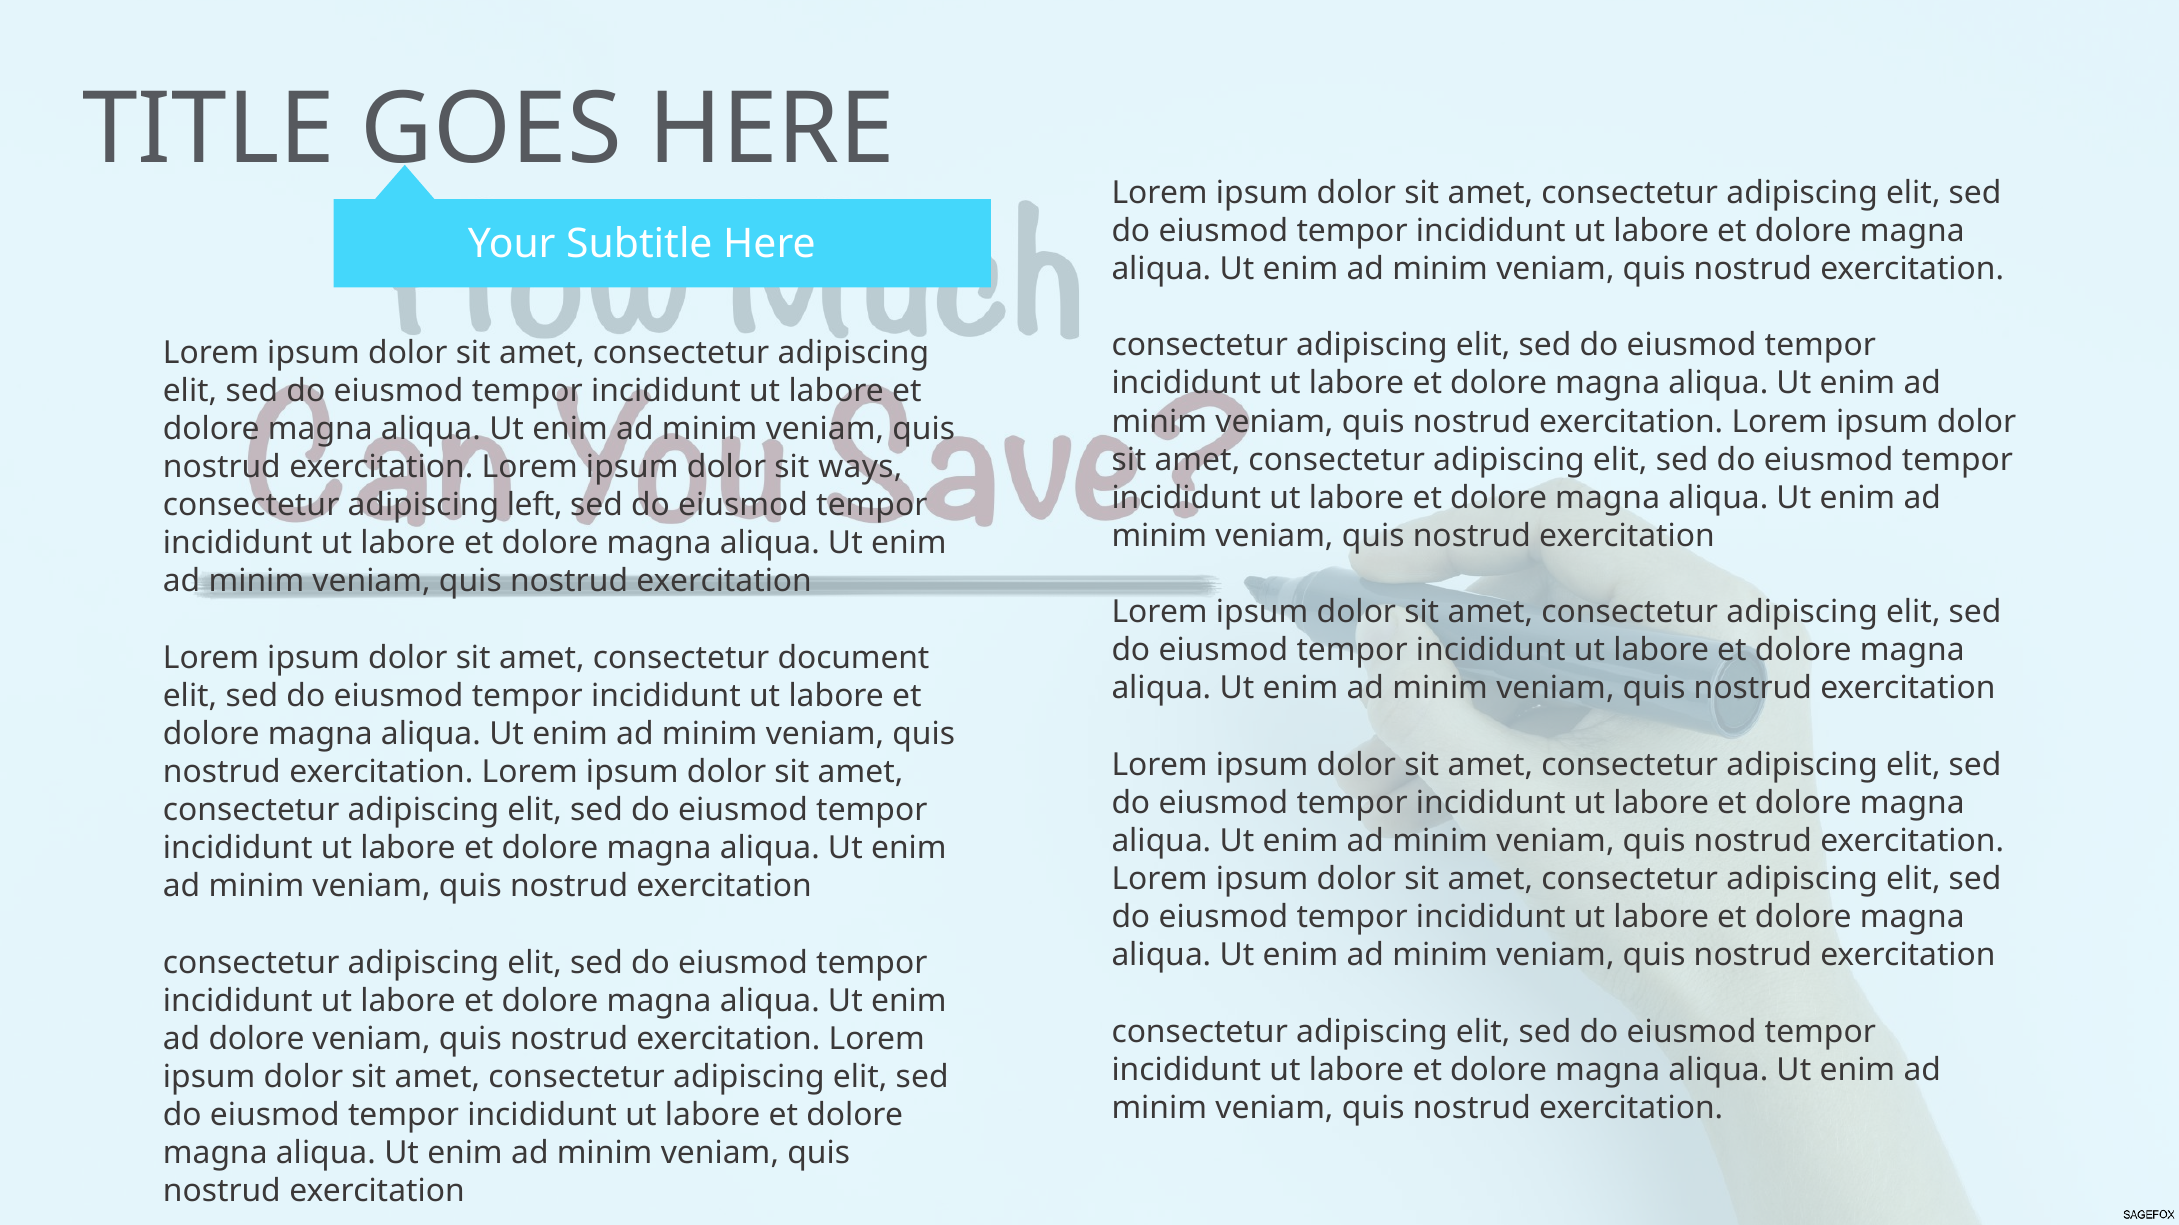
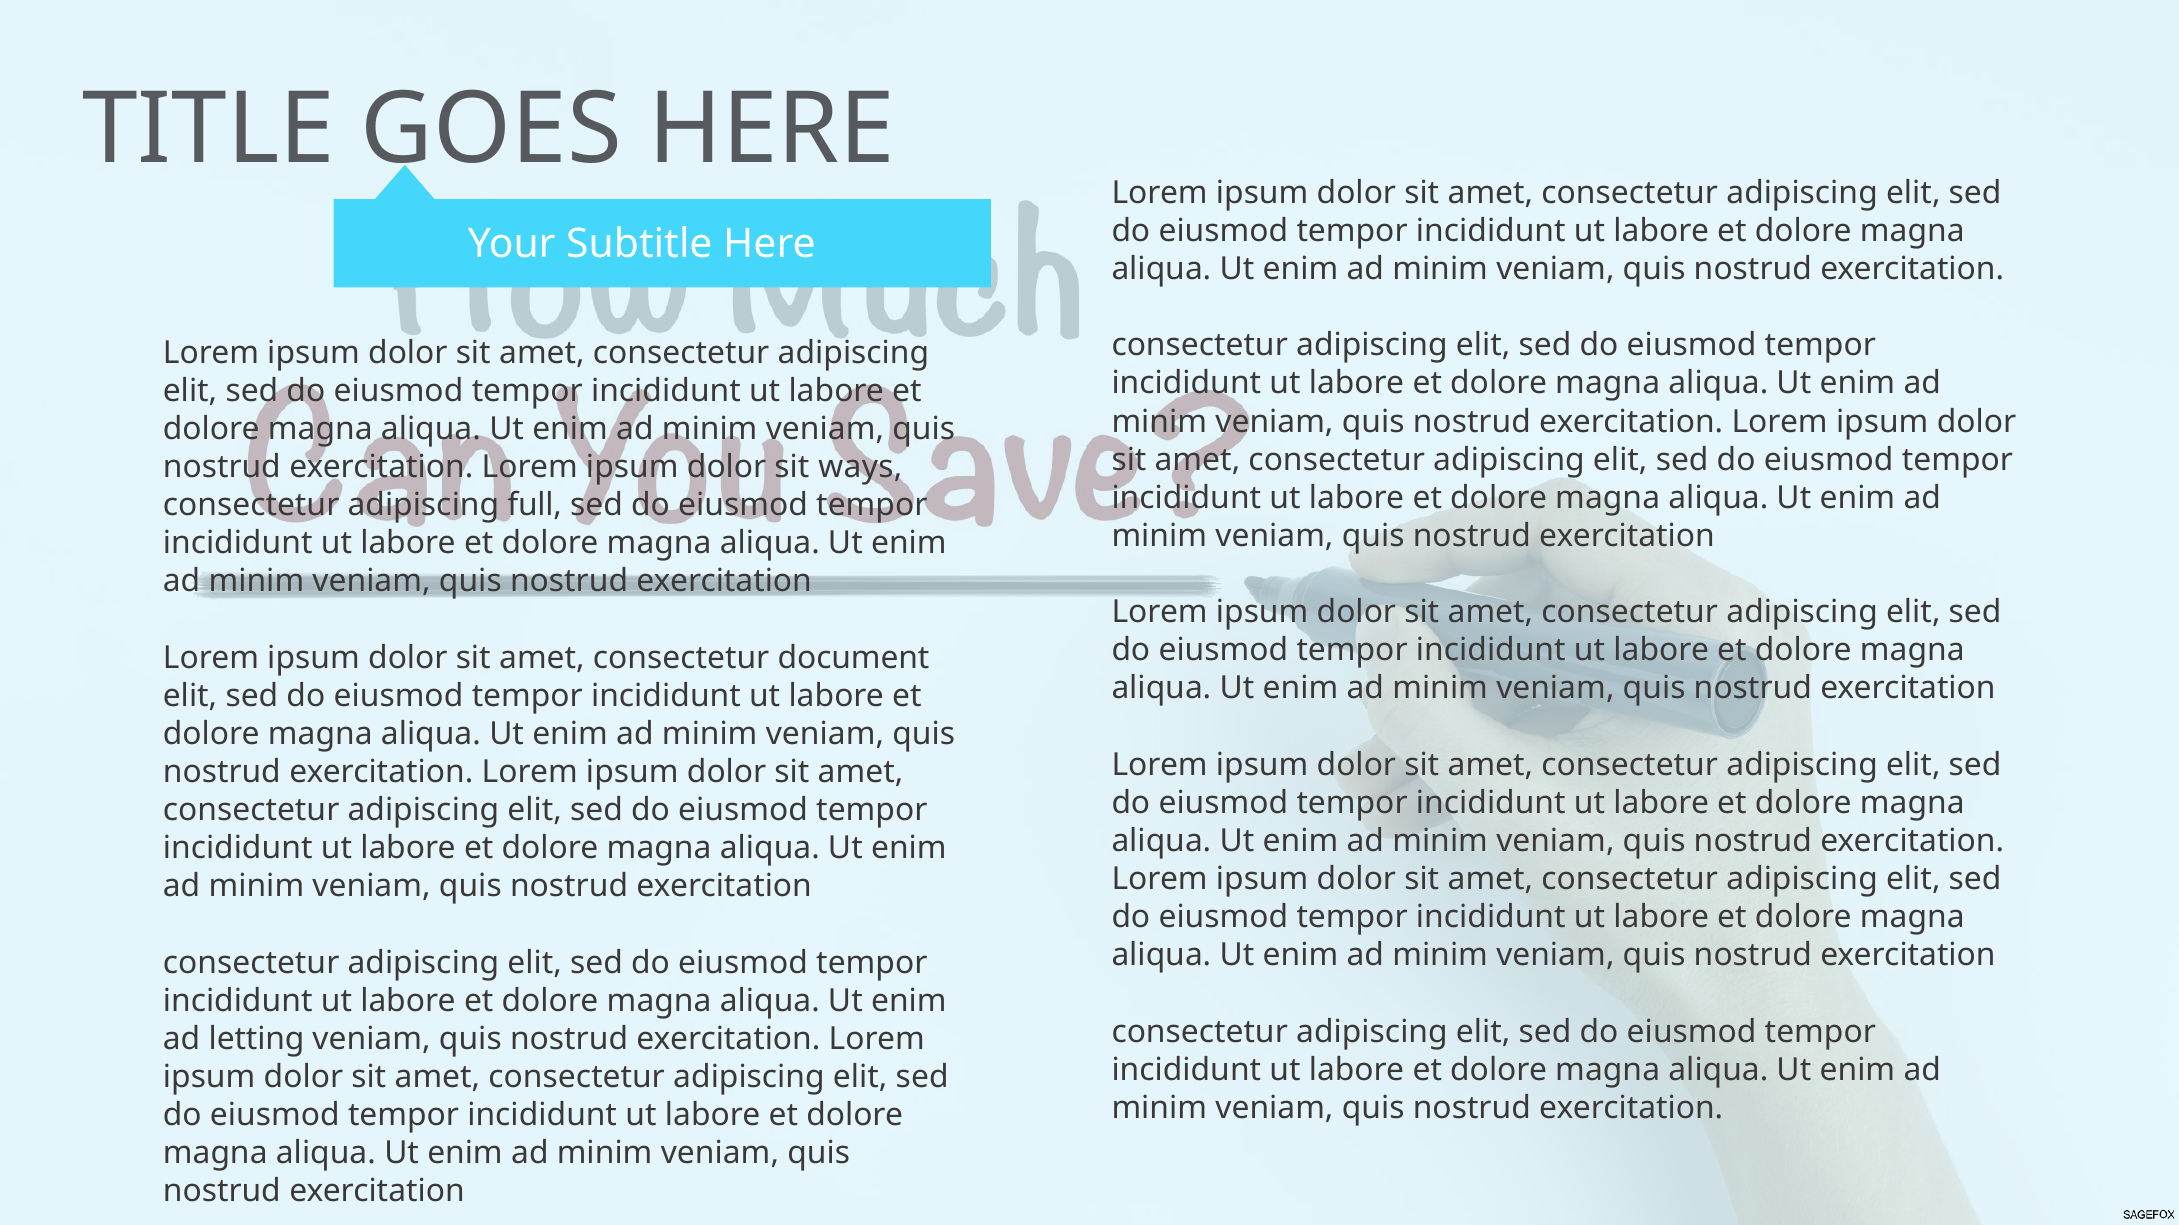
left: left -> full
ad dolore: dolore -> letting
